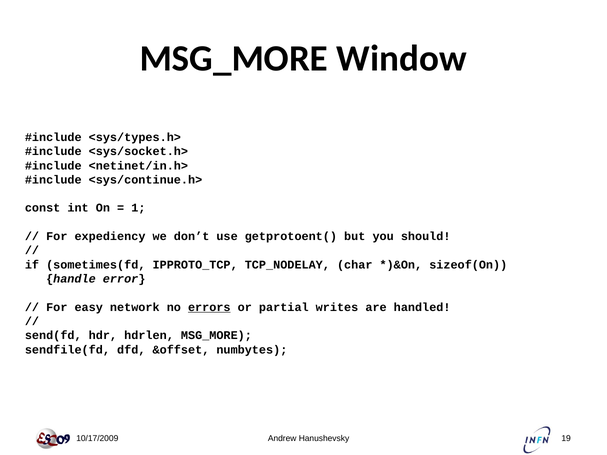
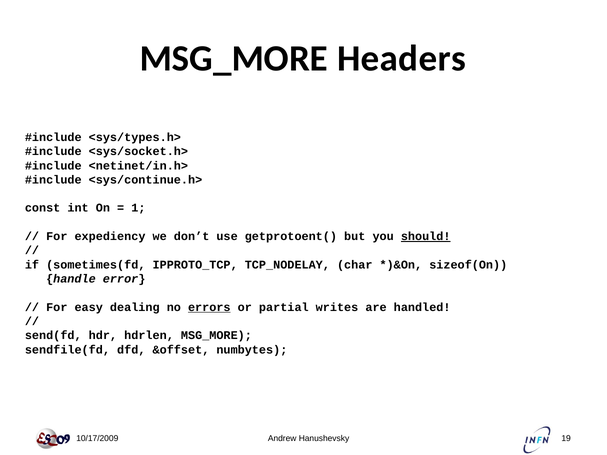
Window: Window -> Headers
should underline: none -> present
network: network -> dealing
